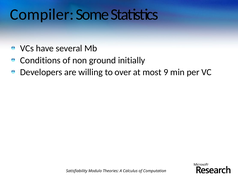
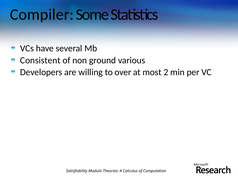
Conditions: Conditions -> Consistent
initially: initially -> various
9: 9 -> 2
